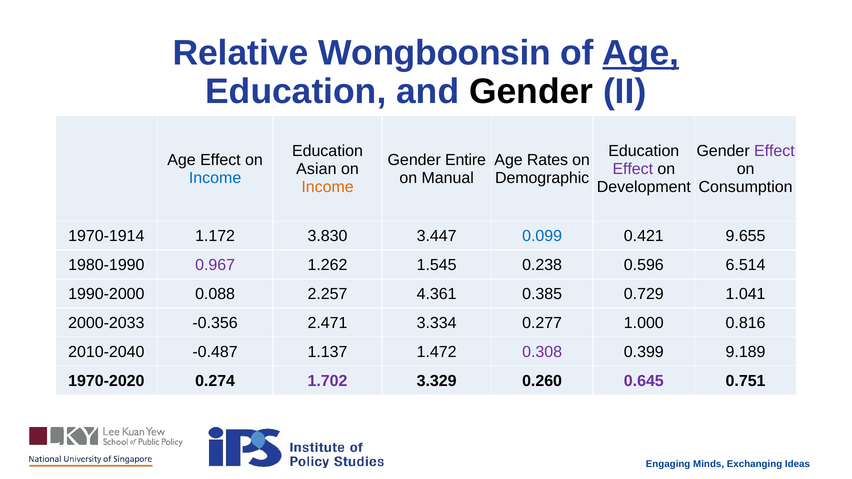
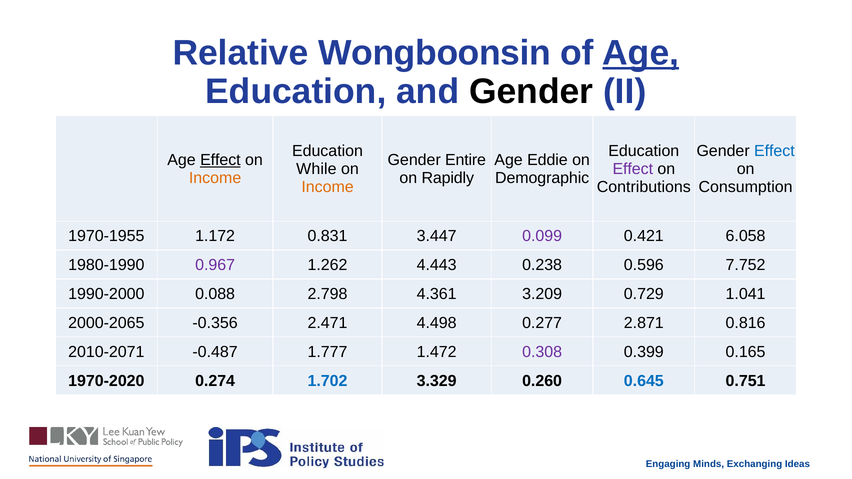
Effect at (774, 151) colour: purple -> blue
Effect at (220, 160) underline: none -> present
Rates: Rates -> Eddie
Asian: Asian -> While
Income at (215, 178) colour: blue -> orange
Manual: Manual -> Rapidly
Development: Development -> Contributions
1970-1914: 1970-1914 -> 1970-1955
3.830: 3.830 -> 0.831
0.099 colour: blue -> purple
9.655: 9.655 -> 6.058
1.545: 1.545 -> 4.443
6.514: 6.514 -> 7.752
2.257: 2.257 -> 2.798
0.385: 0.385 -> 3.209
2000-2033: 2000-2033 -> 2000-2065
3.334: 3.334 -> 4.498
1.000: 1.000 -> 2.871
2010-2040: 2010-2040 -> 2010-2071
1.137: 1.137 -> 1.777
9.189: 9.189 -> 0.165
1.702 colour: purple -> blue
0.645 colour: purple -> blue
